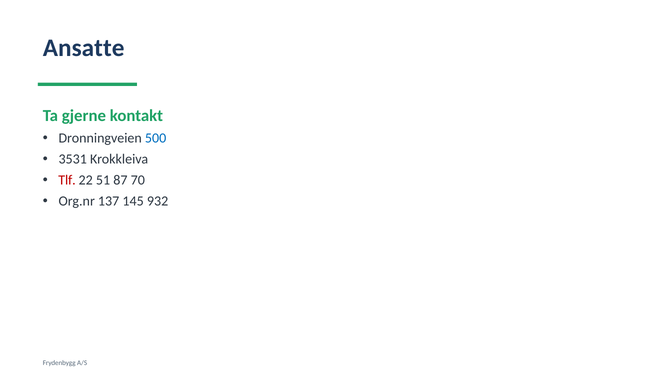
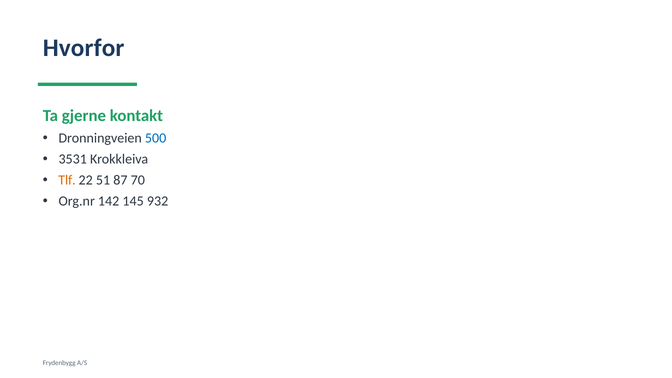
Ansatte: Ansatte -> Hvorfor
Tlf colour: red -> orange
137: 137 -> 142
